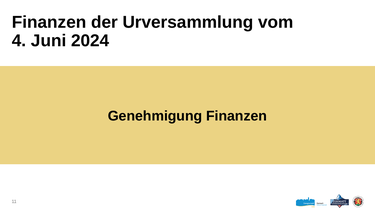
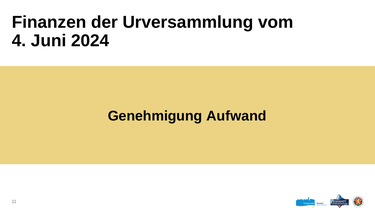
Genehmigung Finanzen: Finanzen -> Aufwand
